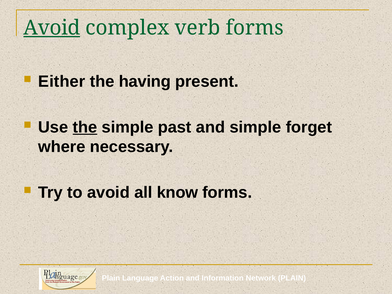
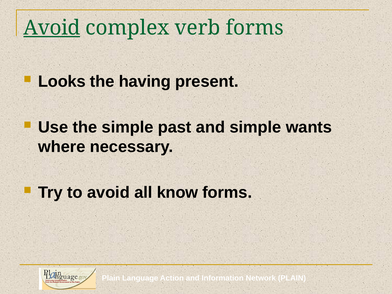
Either: Either -> Looks
the at (85, 127) underline: present -> none
forget: forget -> wants
